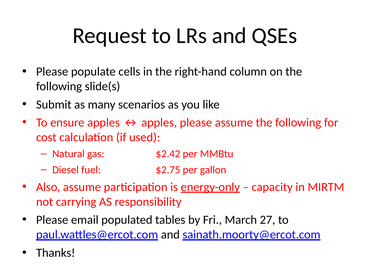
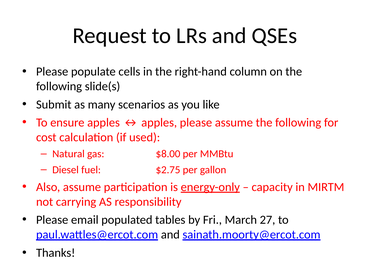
$2.42: $2.42 -> $8.00
